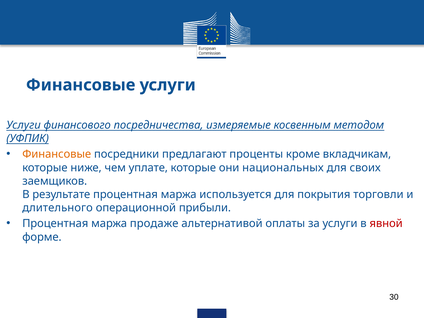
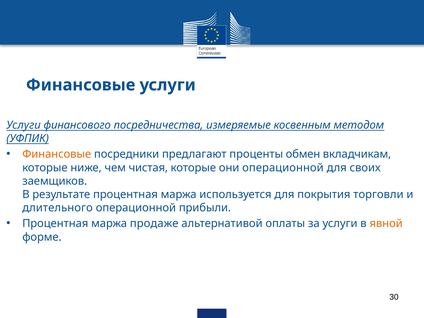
кроме: кроме -> обмен
уплате: уплате -> чистая
они национальных: национальных -> операционной
явной colour: red -> orange
